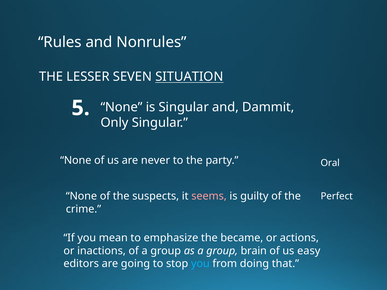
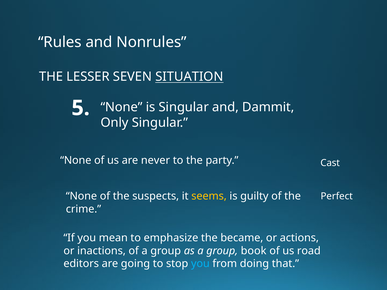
Oral: Oral -> Cast
seems colour: pink -> yellow
brain: brain -> book
easy: easy -> road
